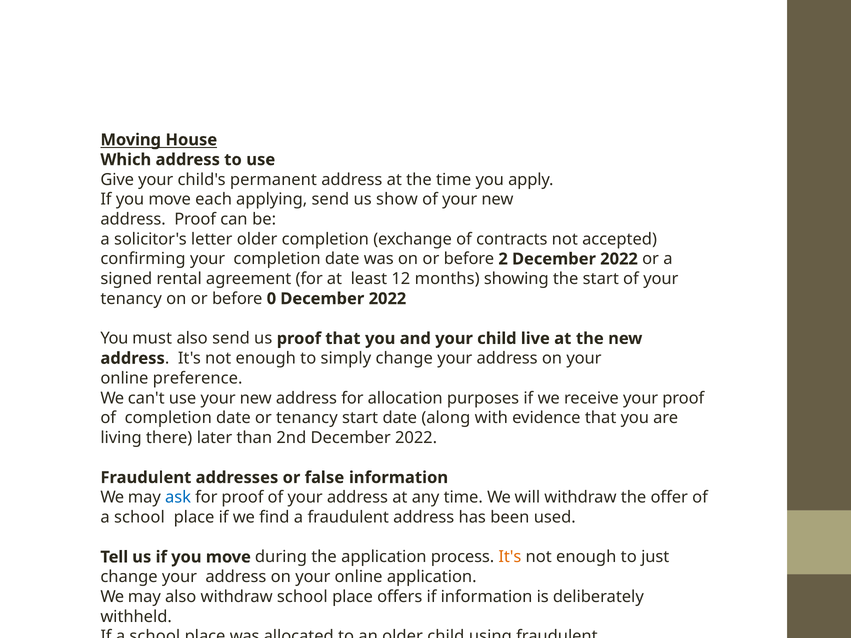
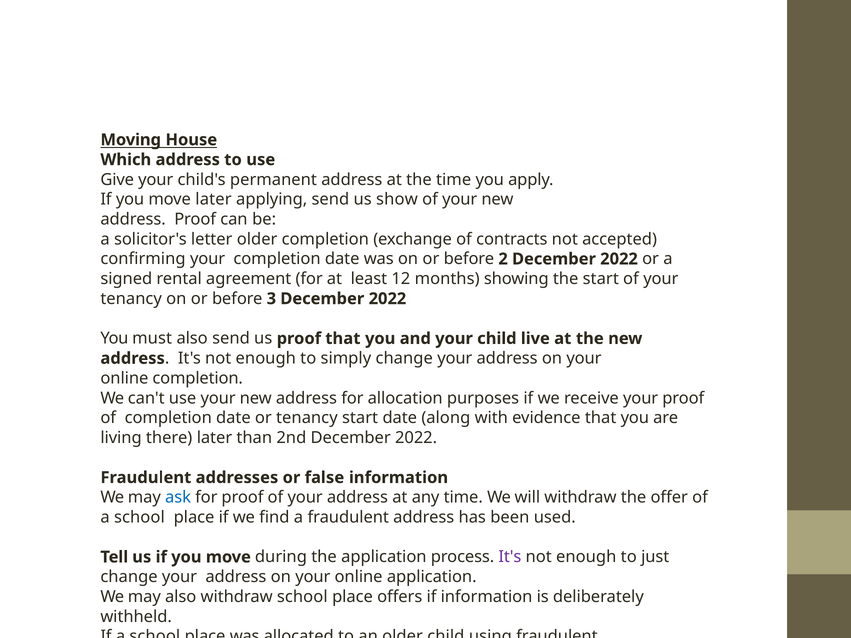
move each: each -> later
0: 0 -> 3
online preference: preference -> completion
It's at (510, 557) colour: orange -> purple
